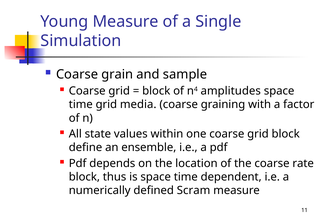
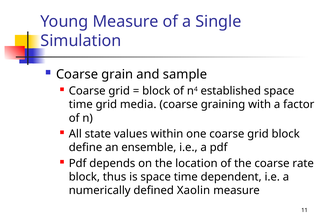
amplitudes: amplitudes -> established
Scram: Scram -> Xaolin
